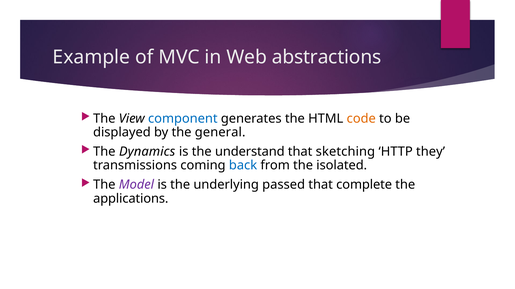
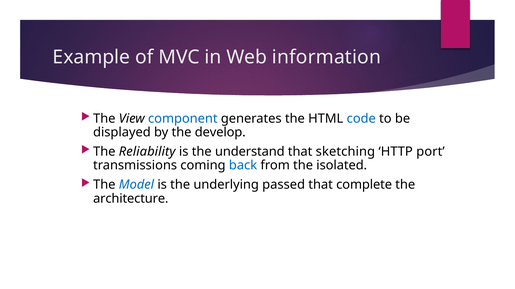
abstractions: abstractions -> information
code colour: orange -> blue
general: general -> develop
Dynamics: Dynamics -> Reliability
they: they -> port
Model colour: purple -> blue
applications: applications -> architecture
